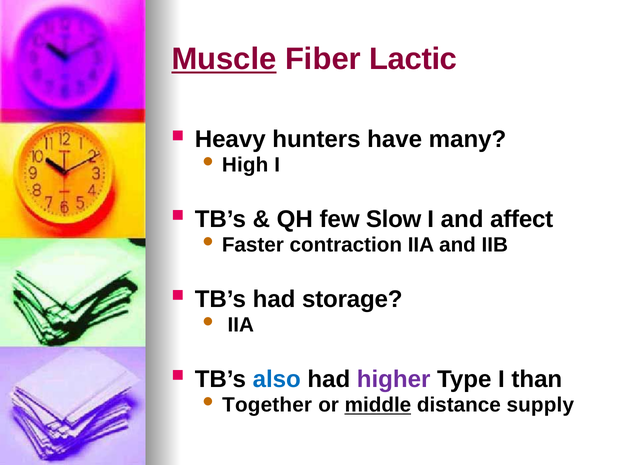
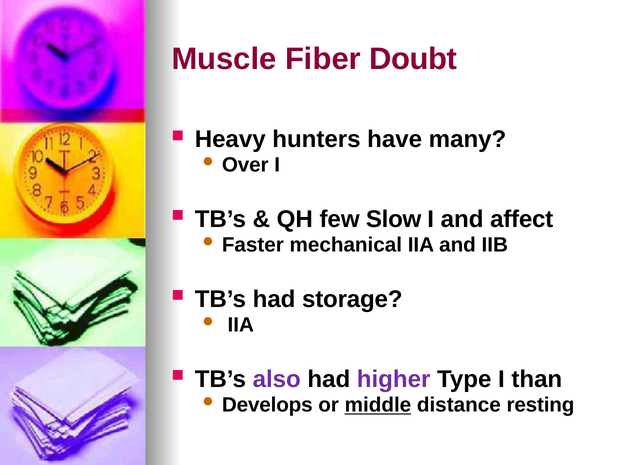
Muscle underline: present -> none
Lactic: Lactic -> Doubt
High: High -> Over
contraction: contraction -> mechanical
also colour: blue -> purple
Together: Together -> Develops
supply: supply -> resting
